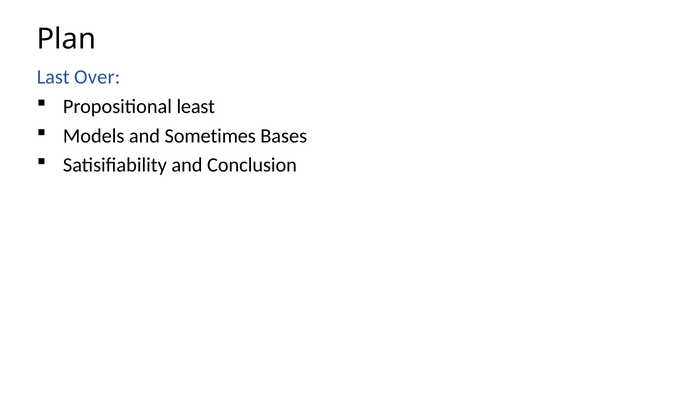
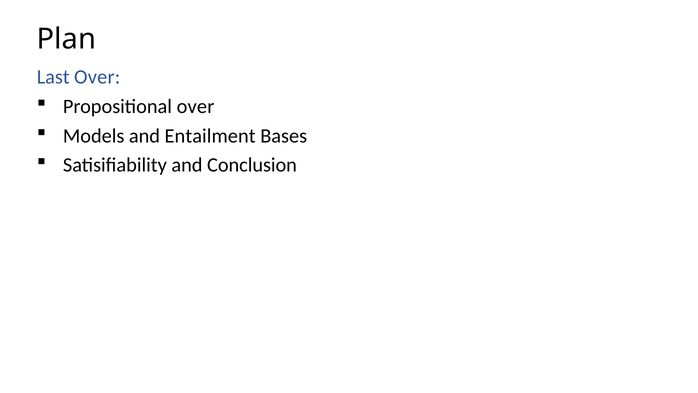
Propositional least: least -> over
Sometimes: Sometimes -> Entailment
